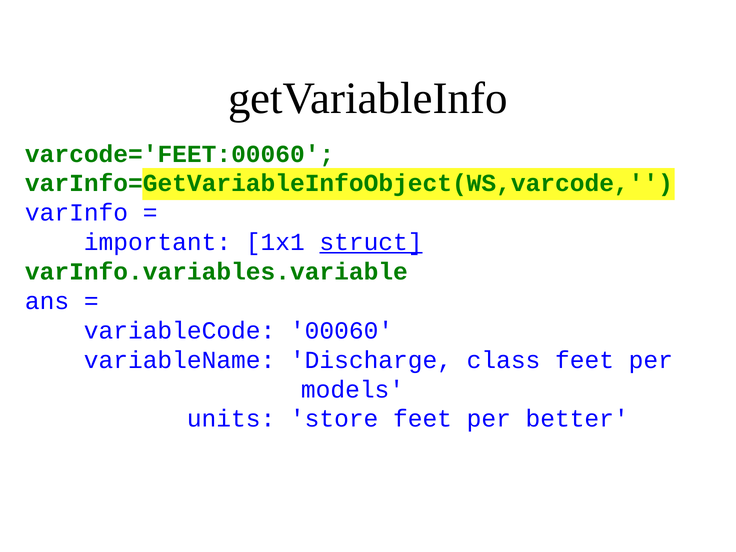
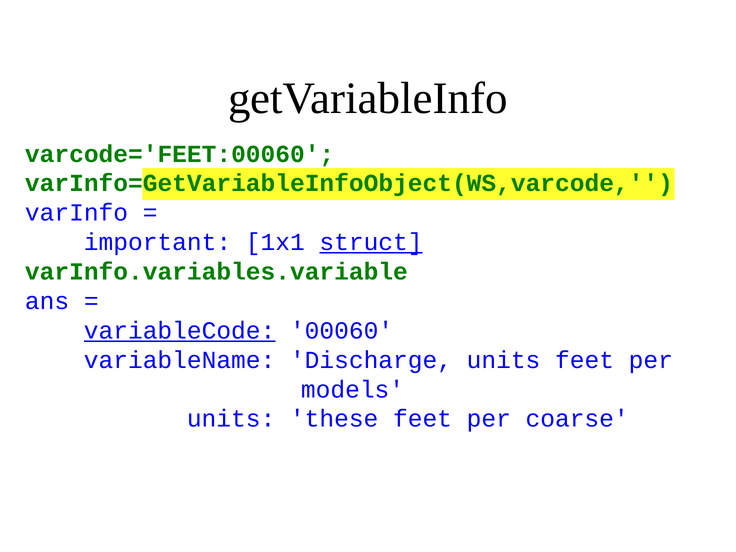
variableCode underline: none -> present
Discharge class: class -> units
store: store -> these
better: better -> coarse
